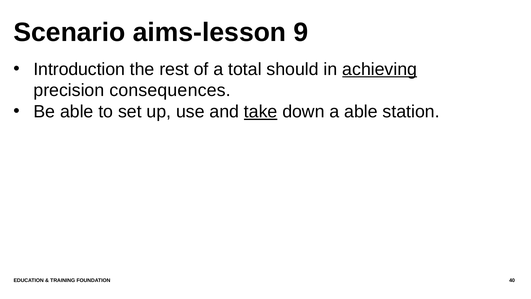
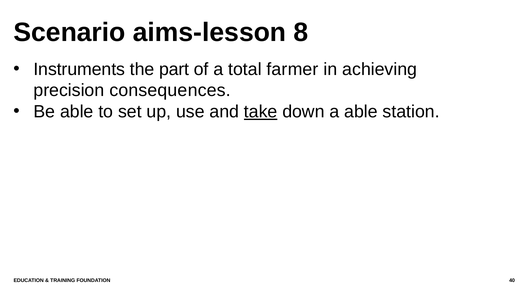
9: 9 -> 8
Introduction: Introduction -> Instruments
rest: rest -> part
should: should -> farmer
achieving underline: present -> none
